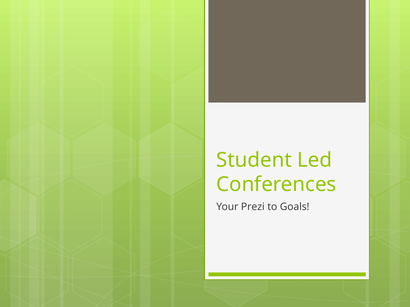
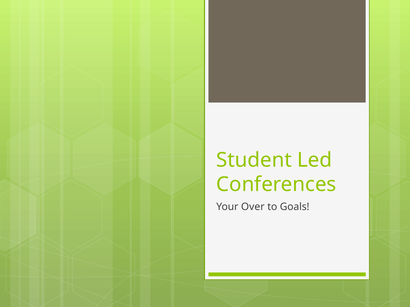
Prezi: Prezi -> Over
